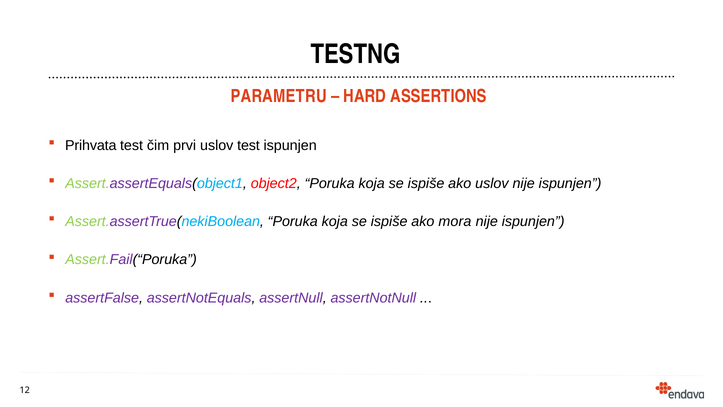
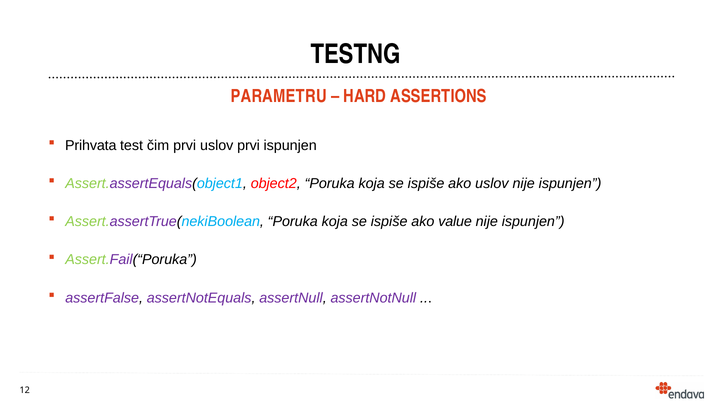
uslov test: test -> prvi
mora: mora -> value
